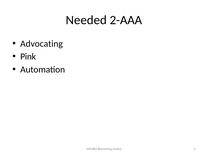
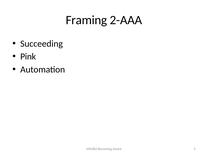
Needed: Needed -> Framing
Advocating: Advocating -> Succeeding
